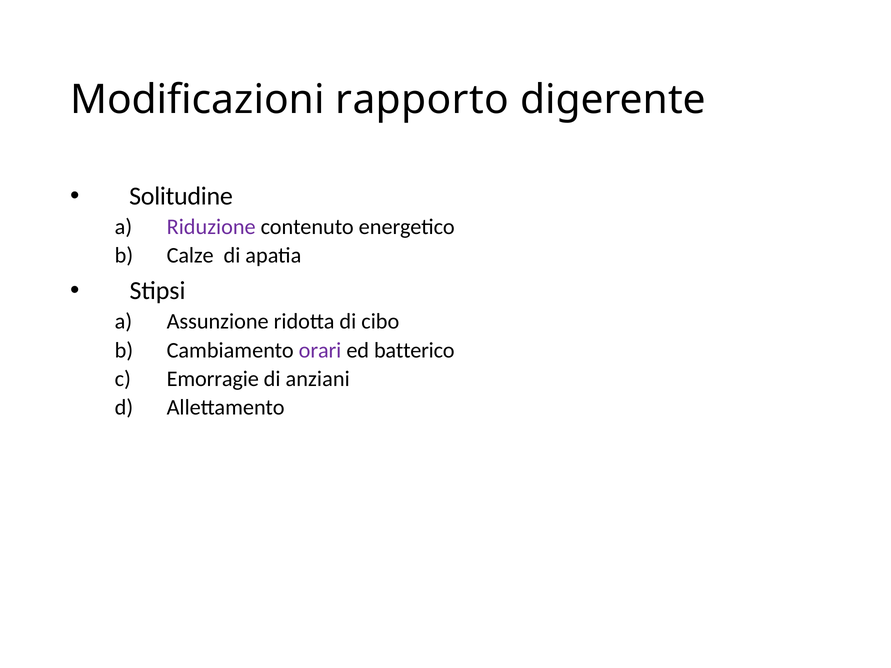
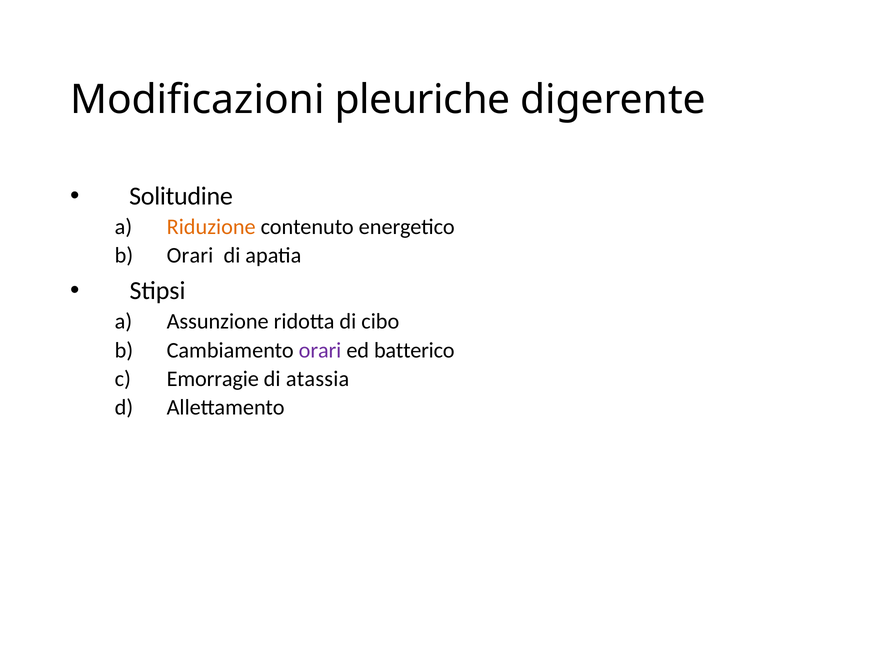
rapporto: rapporto -> pleuriche
Riduzione colour: purple -> orange
Calze at (190, 256): Calze -> Orari
anziani: anziani -> atassia
